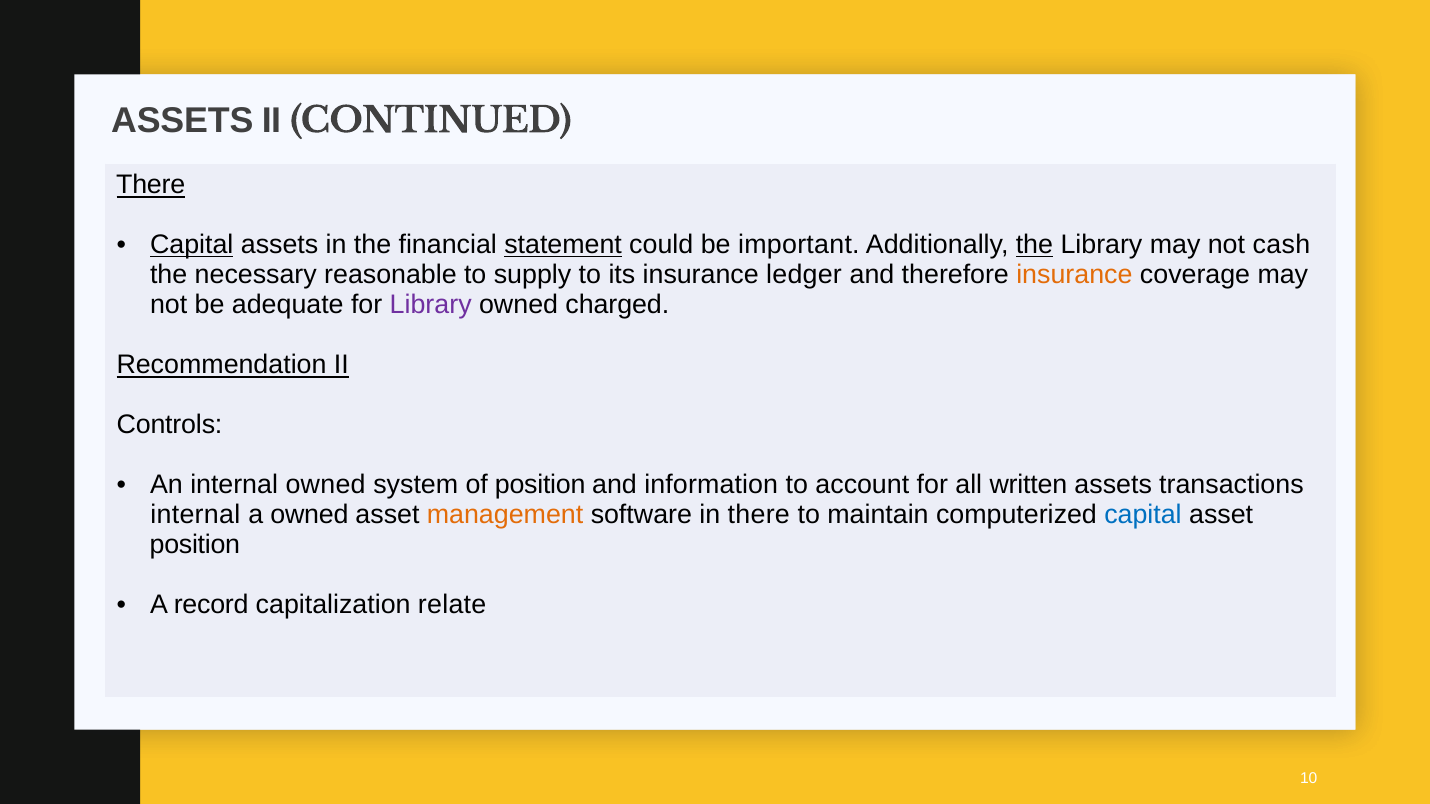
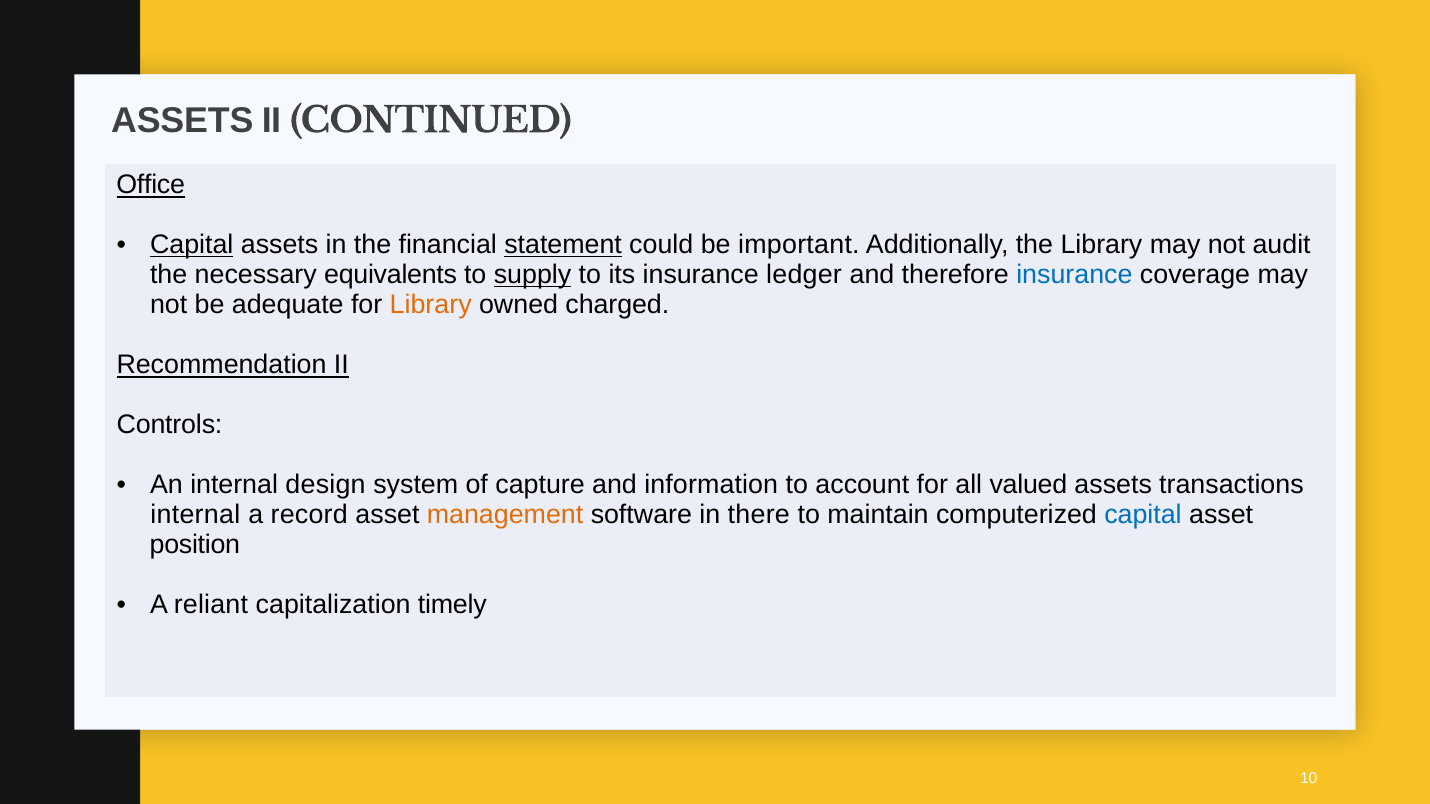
There at (151, 185): There -> Office
the at (1034, 245) underline: present -> none
cash: cash -> audit
reasonable: reasonable -> equivalents
supply underline: none -> present
insurance at (1074, 275) colour: orange -> blue
Library at (431, 305) colour: purple -> orange
internal owned: owned -> design
of position: position -> capture
written: written -> valued
a owned: owned -> record
record: record -> reliant
relate: relate -> timely
